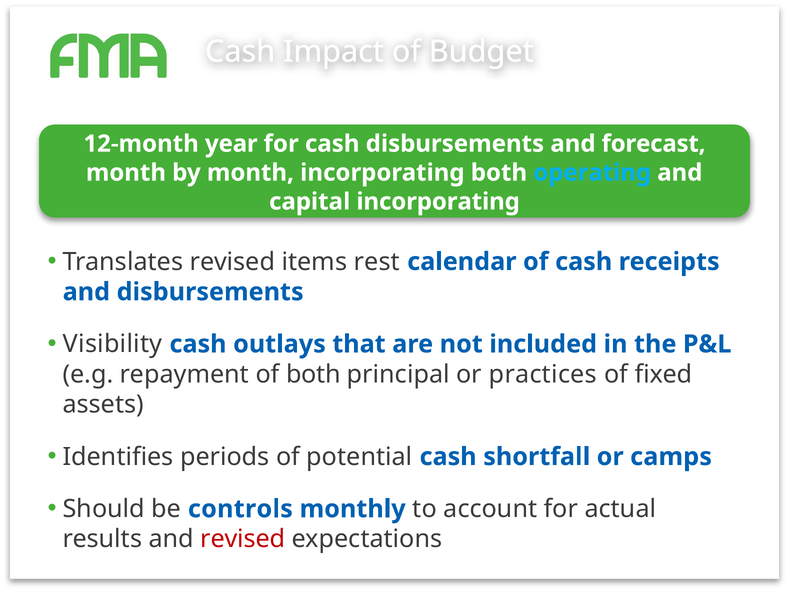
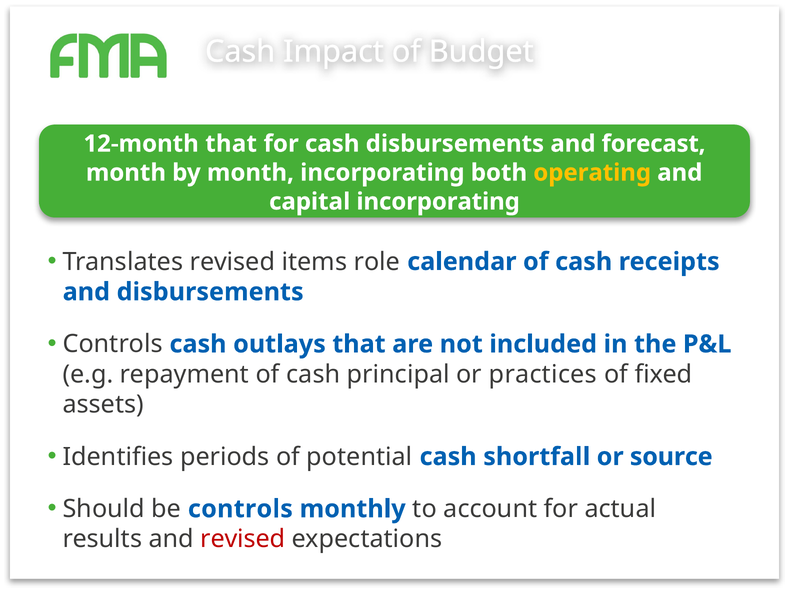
12-month year: year -> that
operating colour: light blue -> yellow
rest: rest -> role
Visibility at (113, 344): Visibility -> Controls
repayment of both: both -> cash
camps: camps -> source
